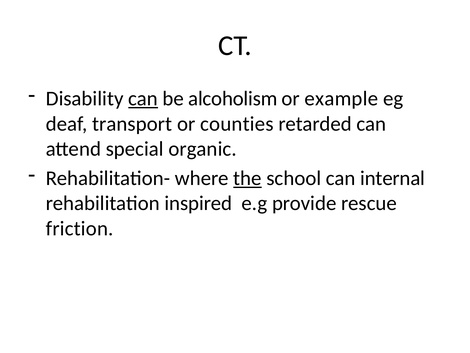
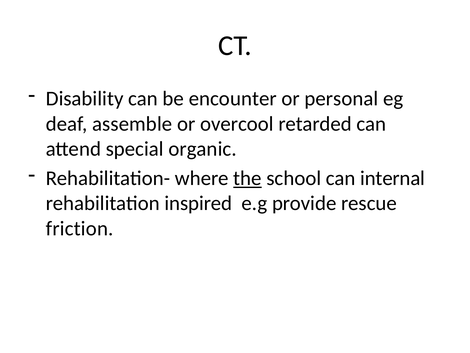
can at (143, 99) underline: present -> none
alcoholism: alcoholism -> encounter
example: example -> personal
transport: transport -> assemble
counties: counties -> overcool
